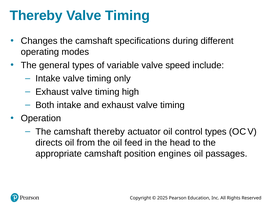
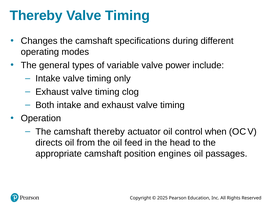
speed: speed -> power
high: high -> clog
control types: types -> when
